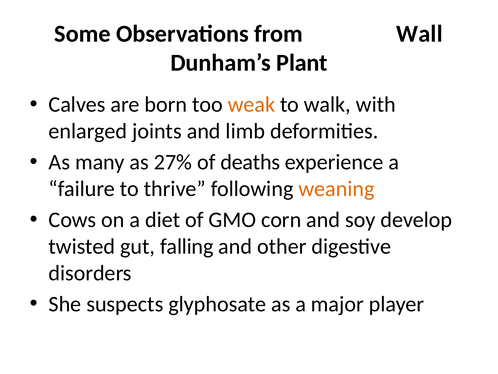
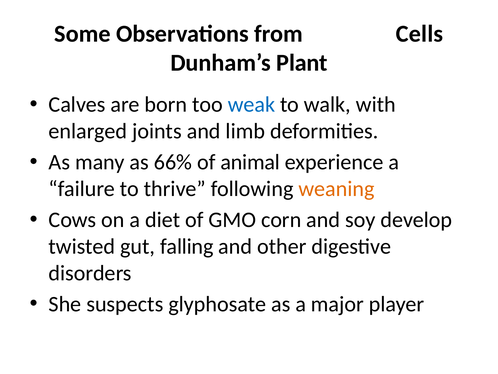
Wall: Wall -> Cells
weak colour: orange -> blue
27%: 27% -> 66%
deaths: deaths -> animal
